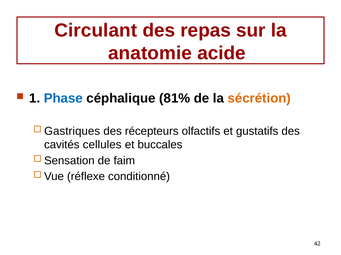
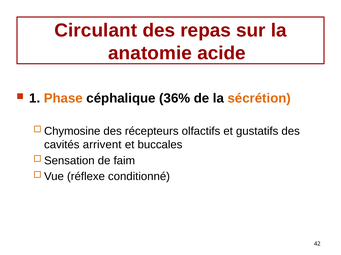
Phase colour: blue -> orange
81%: 81% -> 36%
Gastriques: Gastriques -> Chymosine
cellules: cellules -> arrivent
